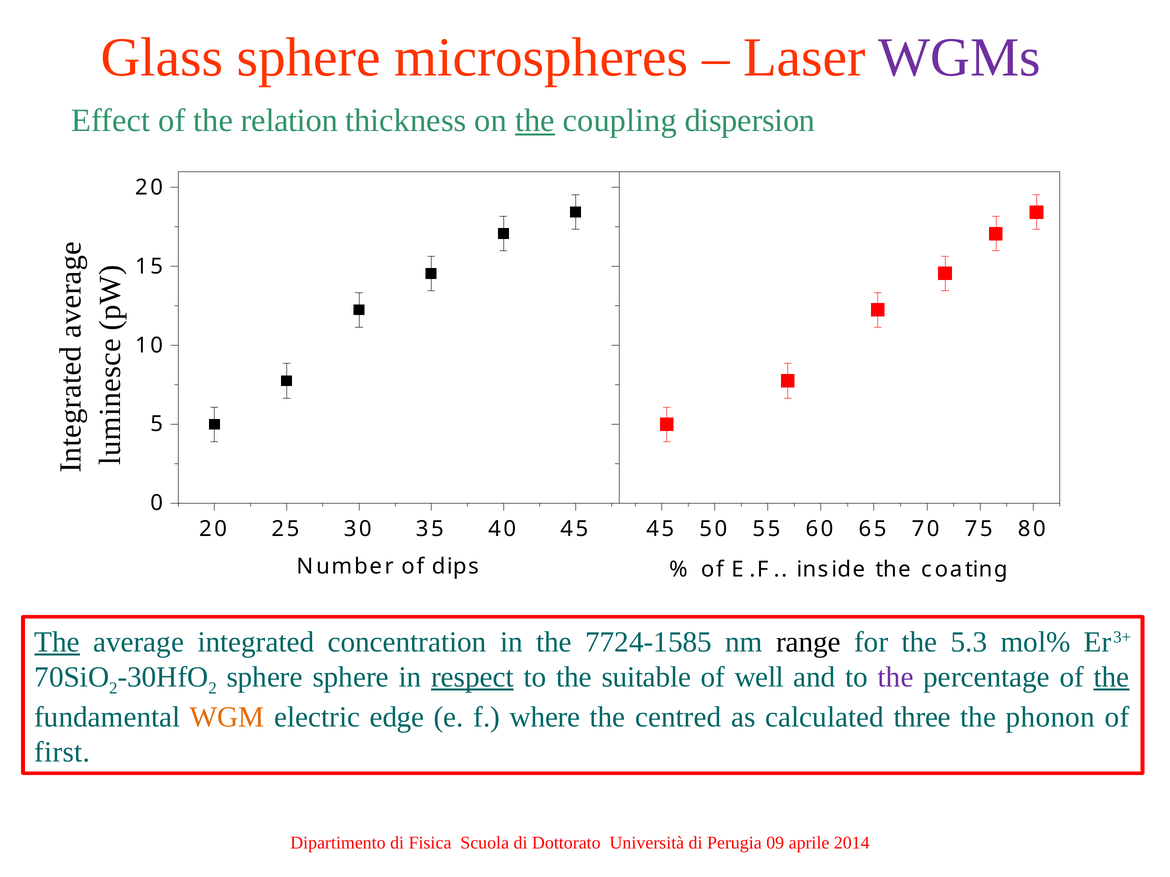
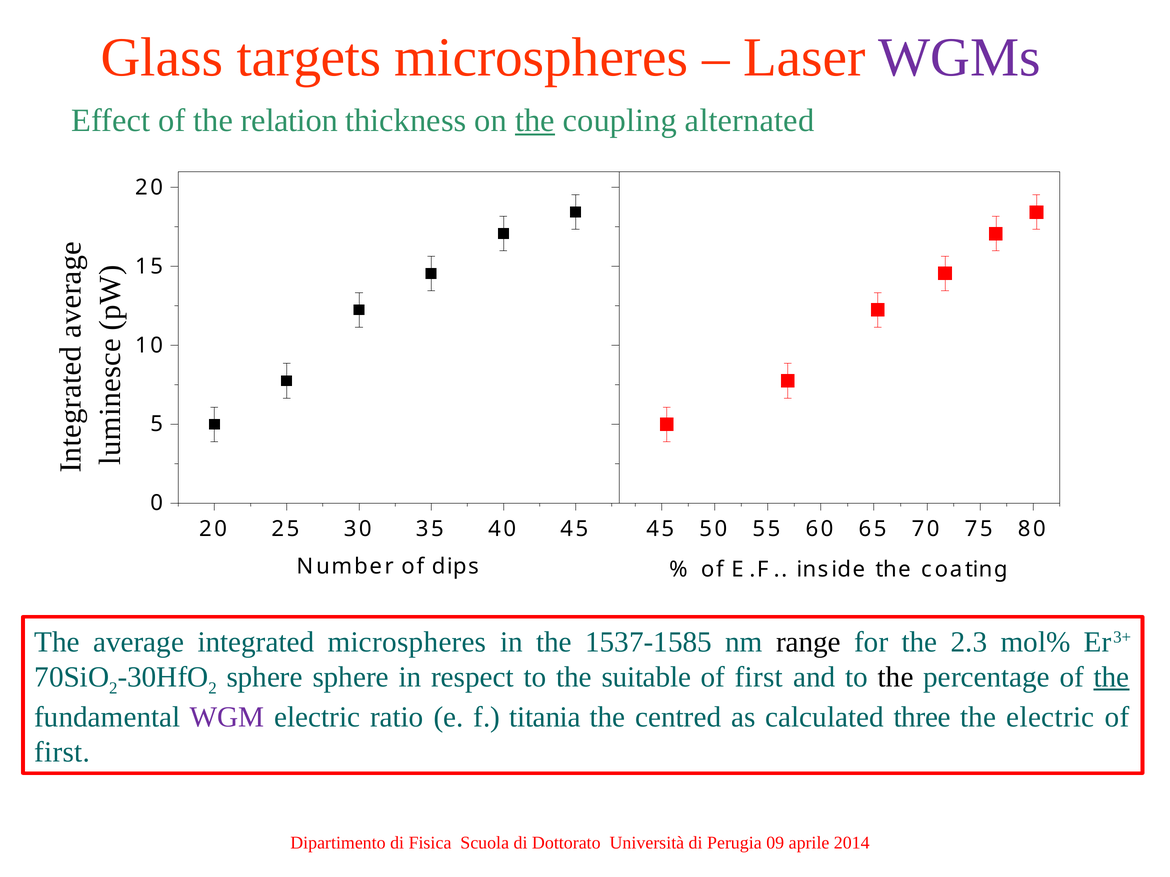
Glass sphere: sphere -> targets
dispersion: dispersion -> alternated
The at (57, 642) underline: present -> none
integrated concentration: concentration -> microspheres
7724-1585: 7724-1585 -> 1537-1585
5.3: 5.3 -> 2.3
respect underline: present -> none
well at (759, 677): well -> first
the at (896, 677) colour: purple -> black
WGM colour: orange -> purple
edge: edge -> ratio
where: where -> titania
the phonon: phonon -> electric
